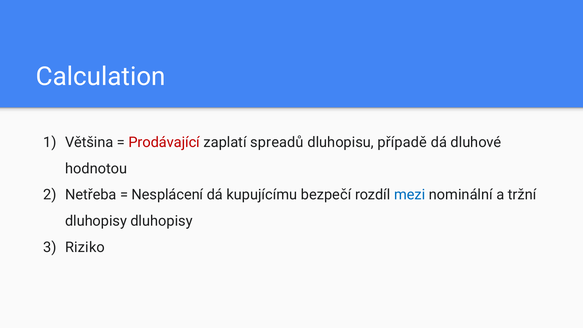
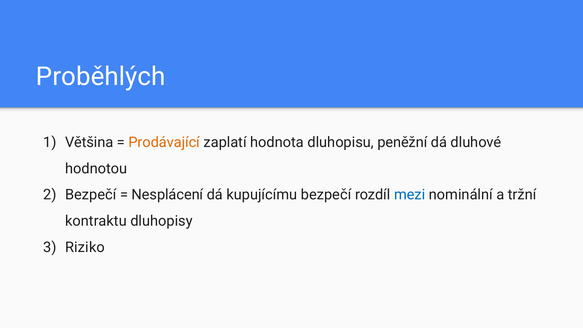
Calculation: Calculation -> Proběhlých
Prodávající colour: red -> orange
spreadů: spreadů -> hodnota
případě: případě -> peněžní
Netřeba at (91, 195): Netřeba -> Bezpečí
dluhopisy at (96, 221): dluhopisy -> kontraktu
